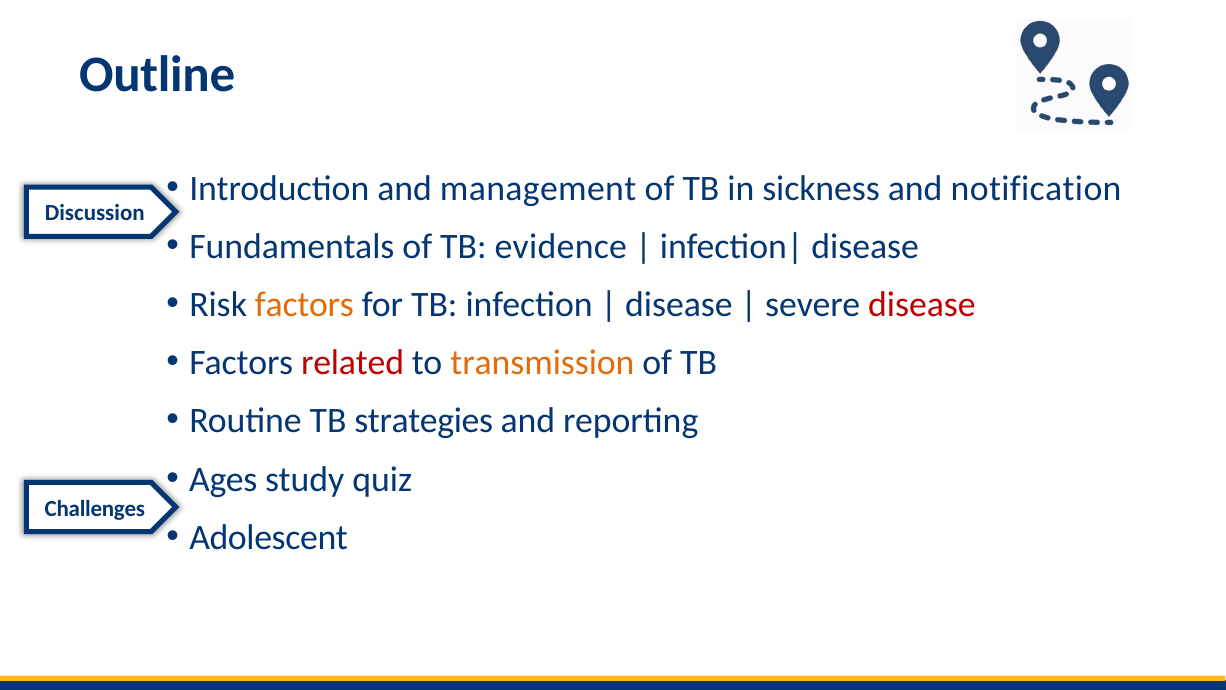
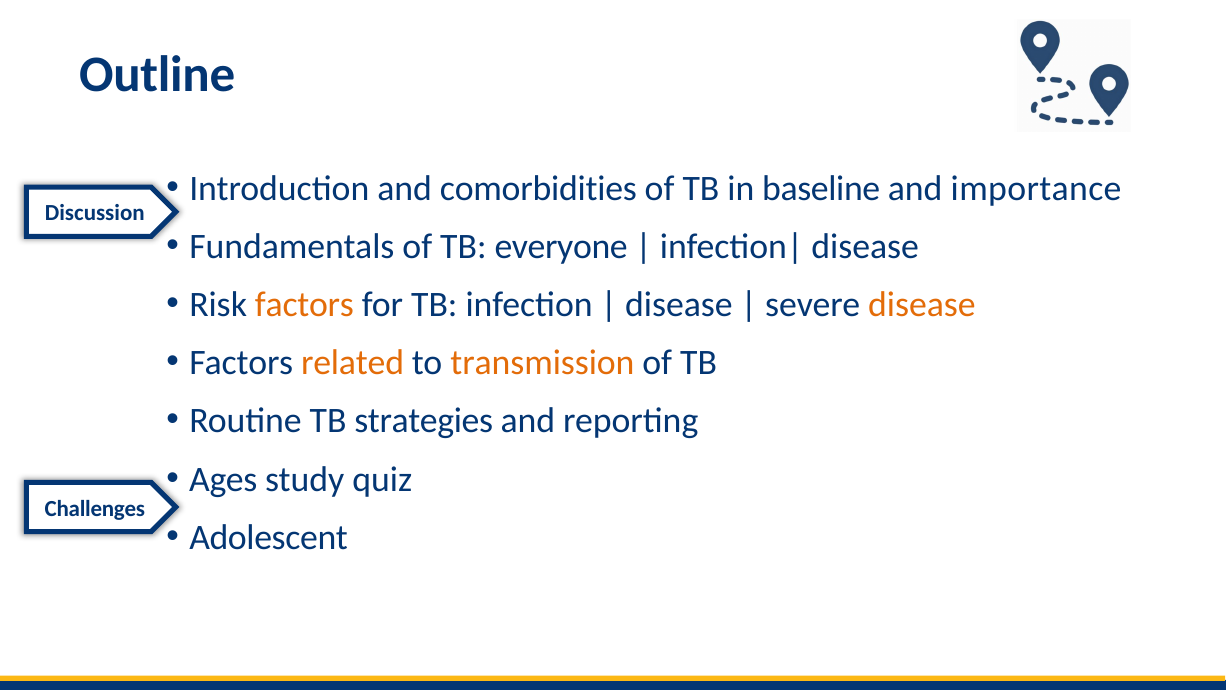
management: management -> comorbidities
sickness: sickness -> baseline
notification: notification -> importance
evidence: evidence -> everyone
disease at (922, 305) colour: red -> orange
related colour: red -> orange
